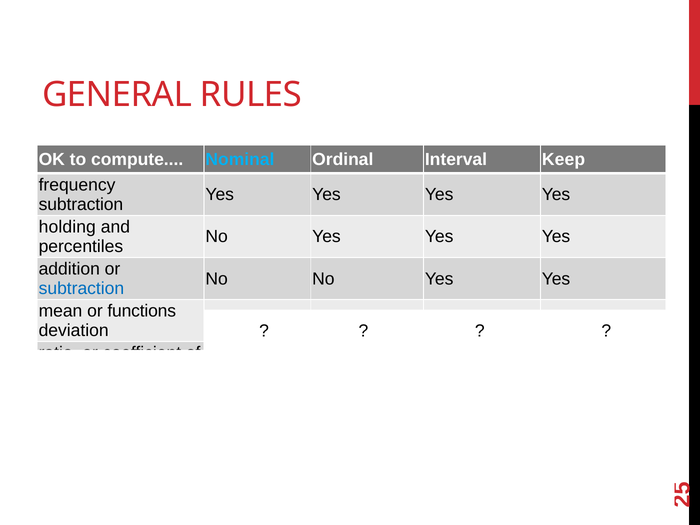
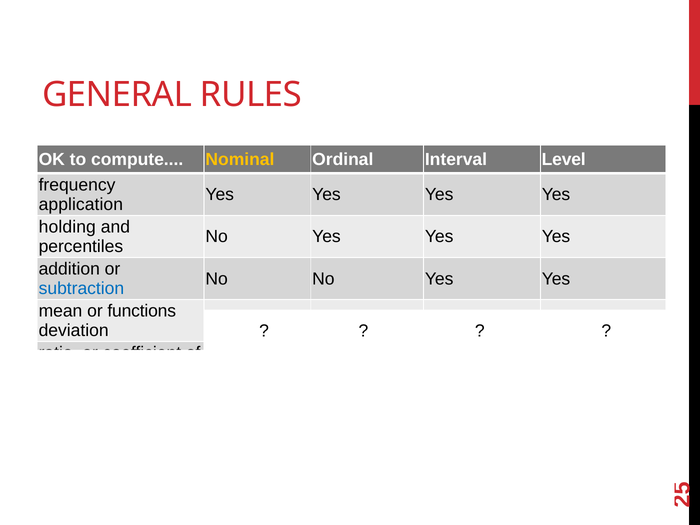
Nominal colour: light blue -> yellow
Keep: Keep -> Level
subtraction at (81, 204): subtraction -> application
